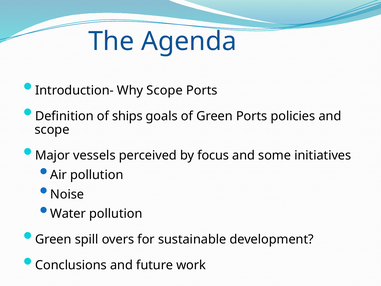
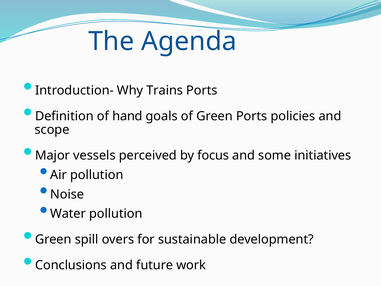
Why Scope: Scope -> Trains
ships: ships -> hand
